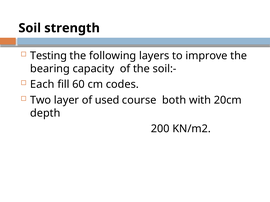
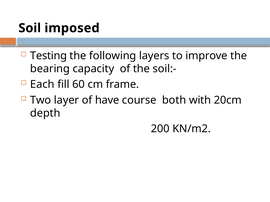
strength: strength -> imposed
codes: codes -> frame
used: used -> have
